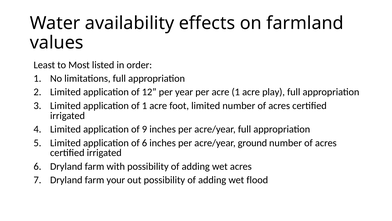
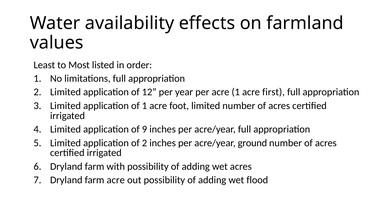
play: play -> first
of 6: 6 -> 2
farm your: your -> acre
